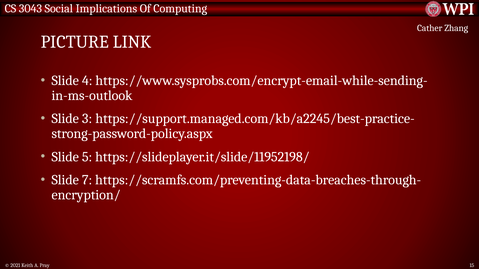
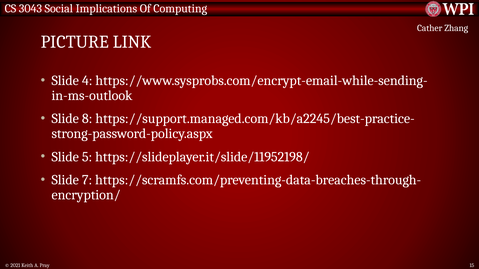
3: 3 -> 8
